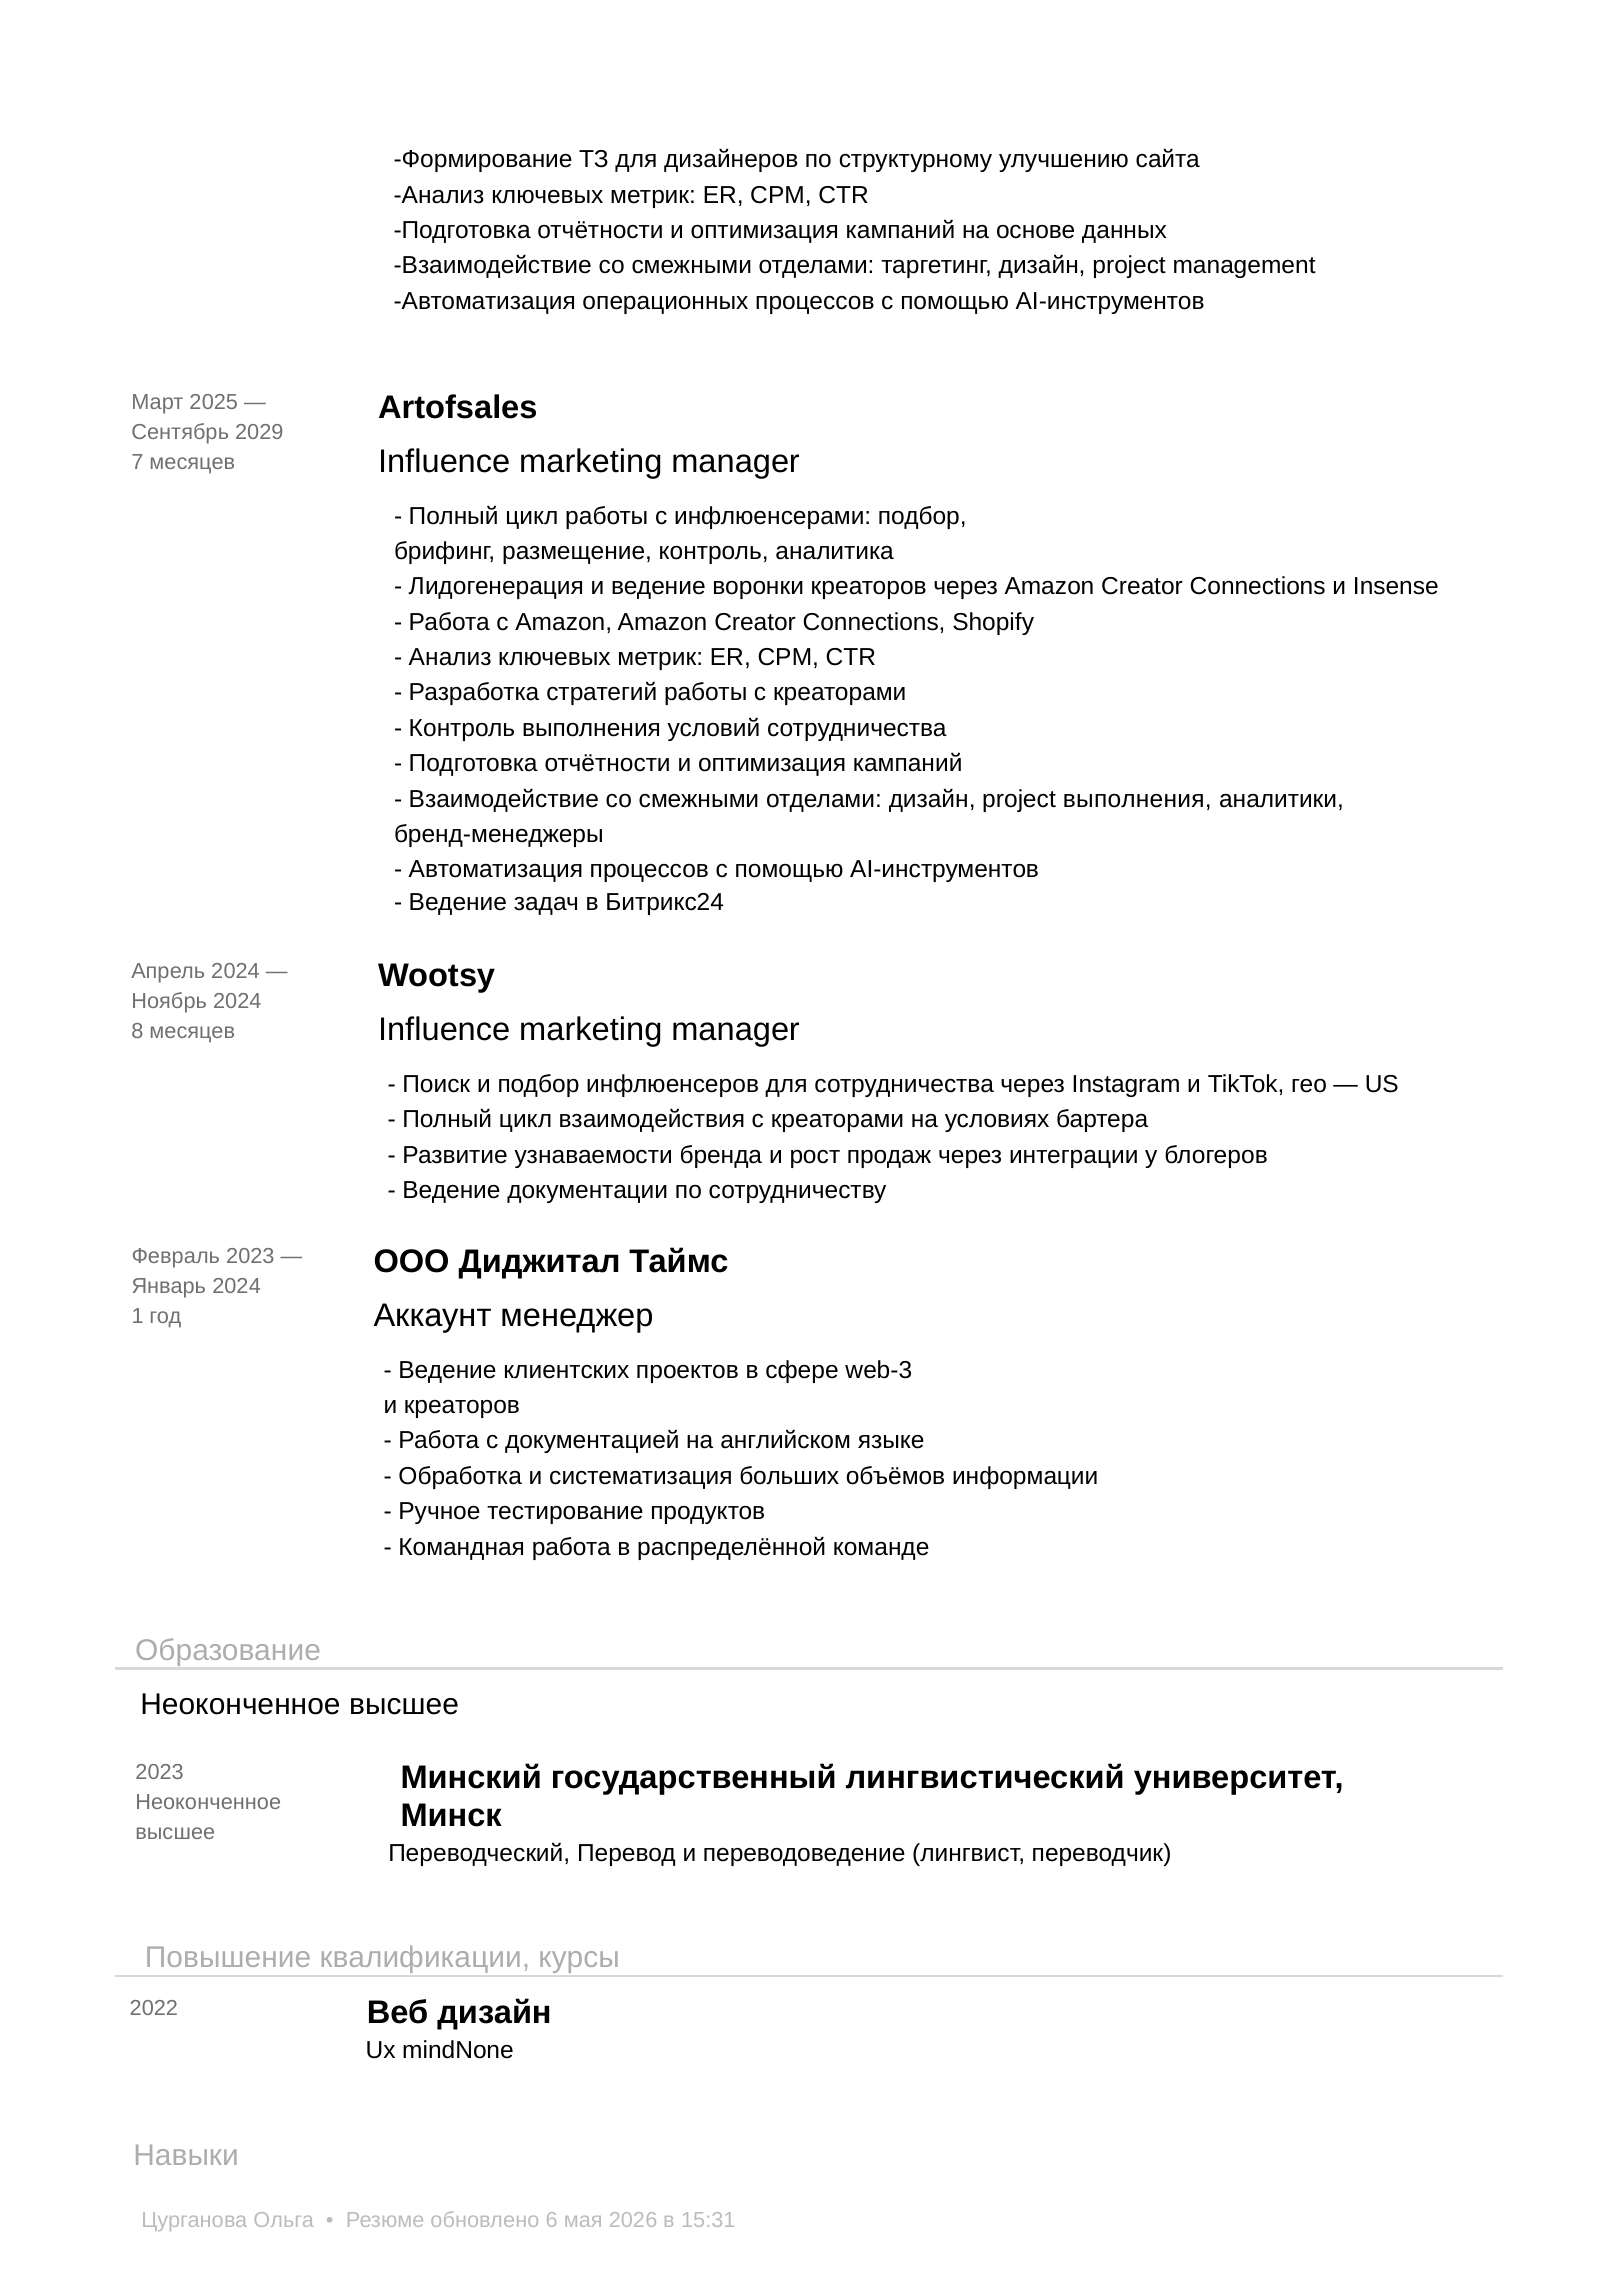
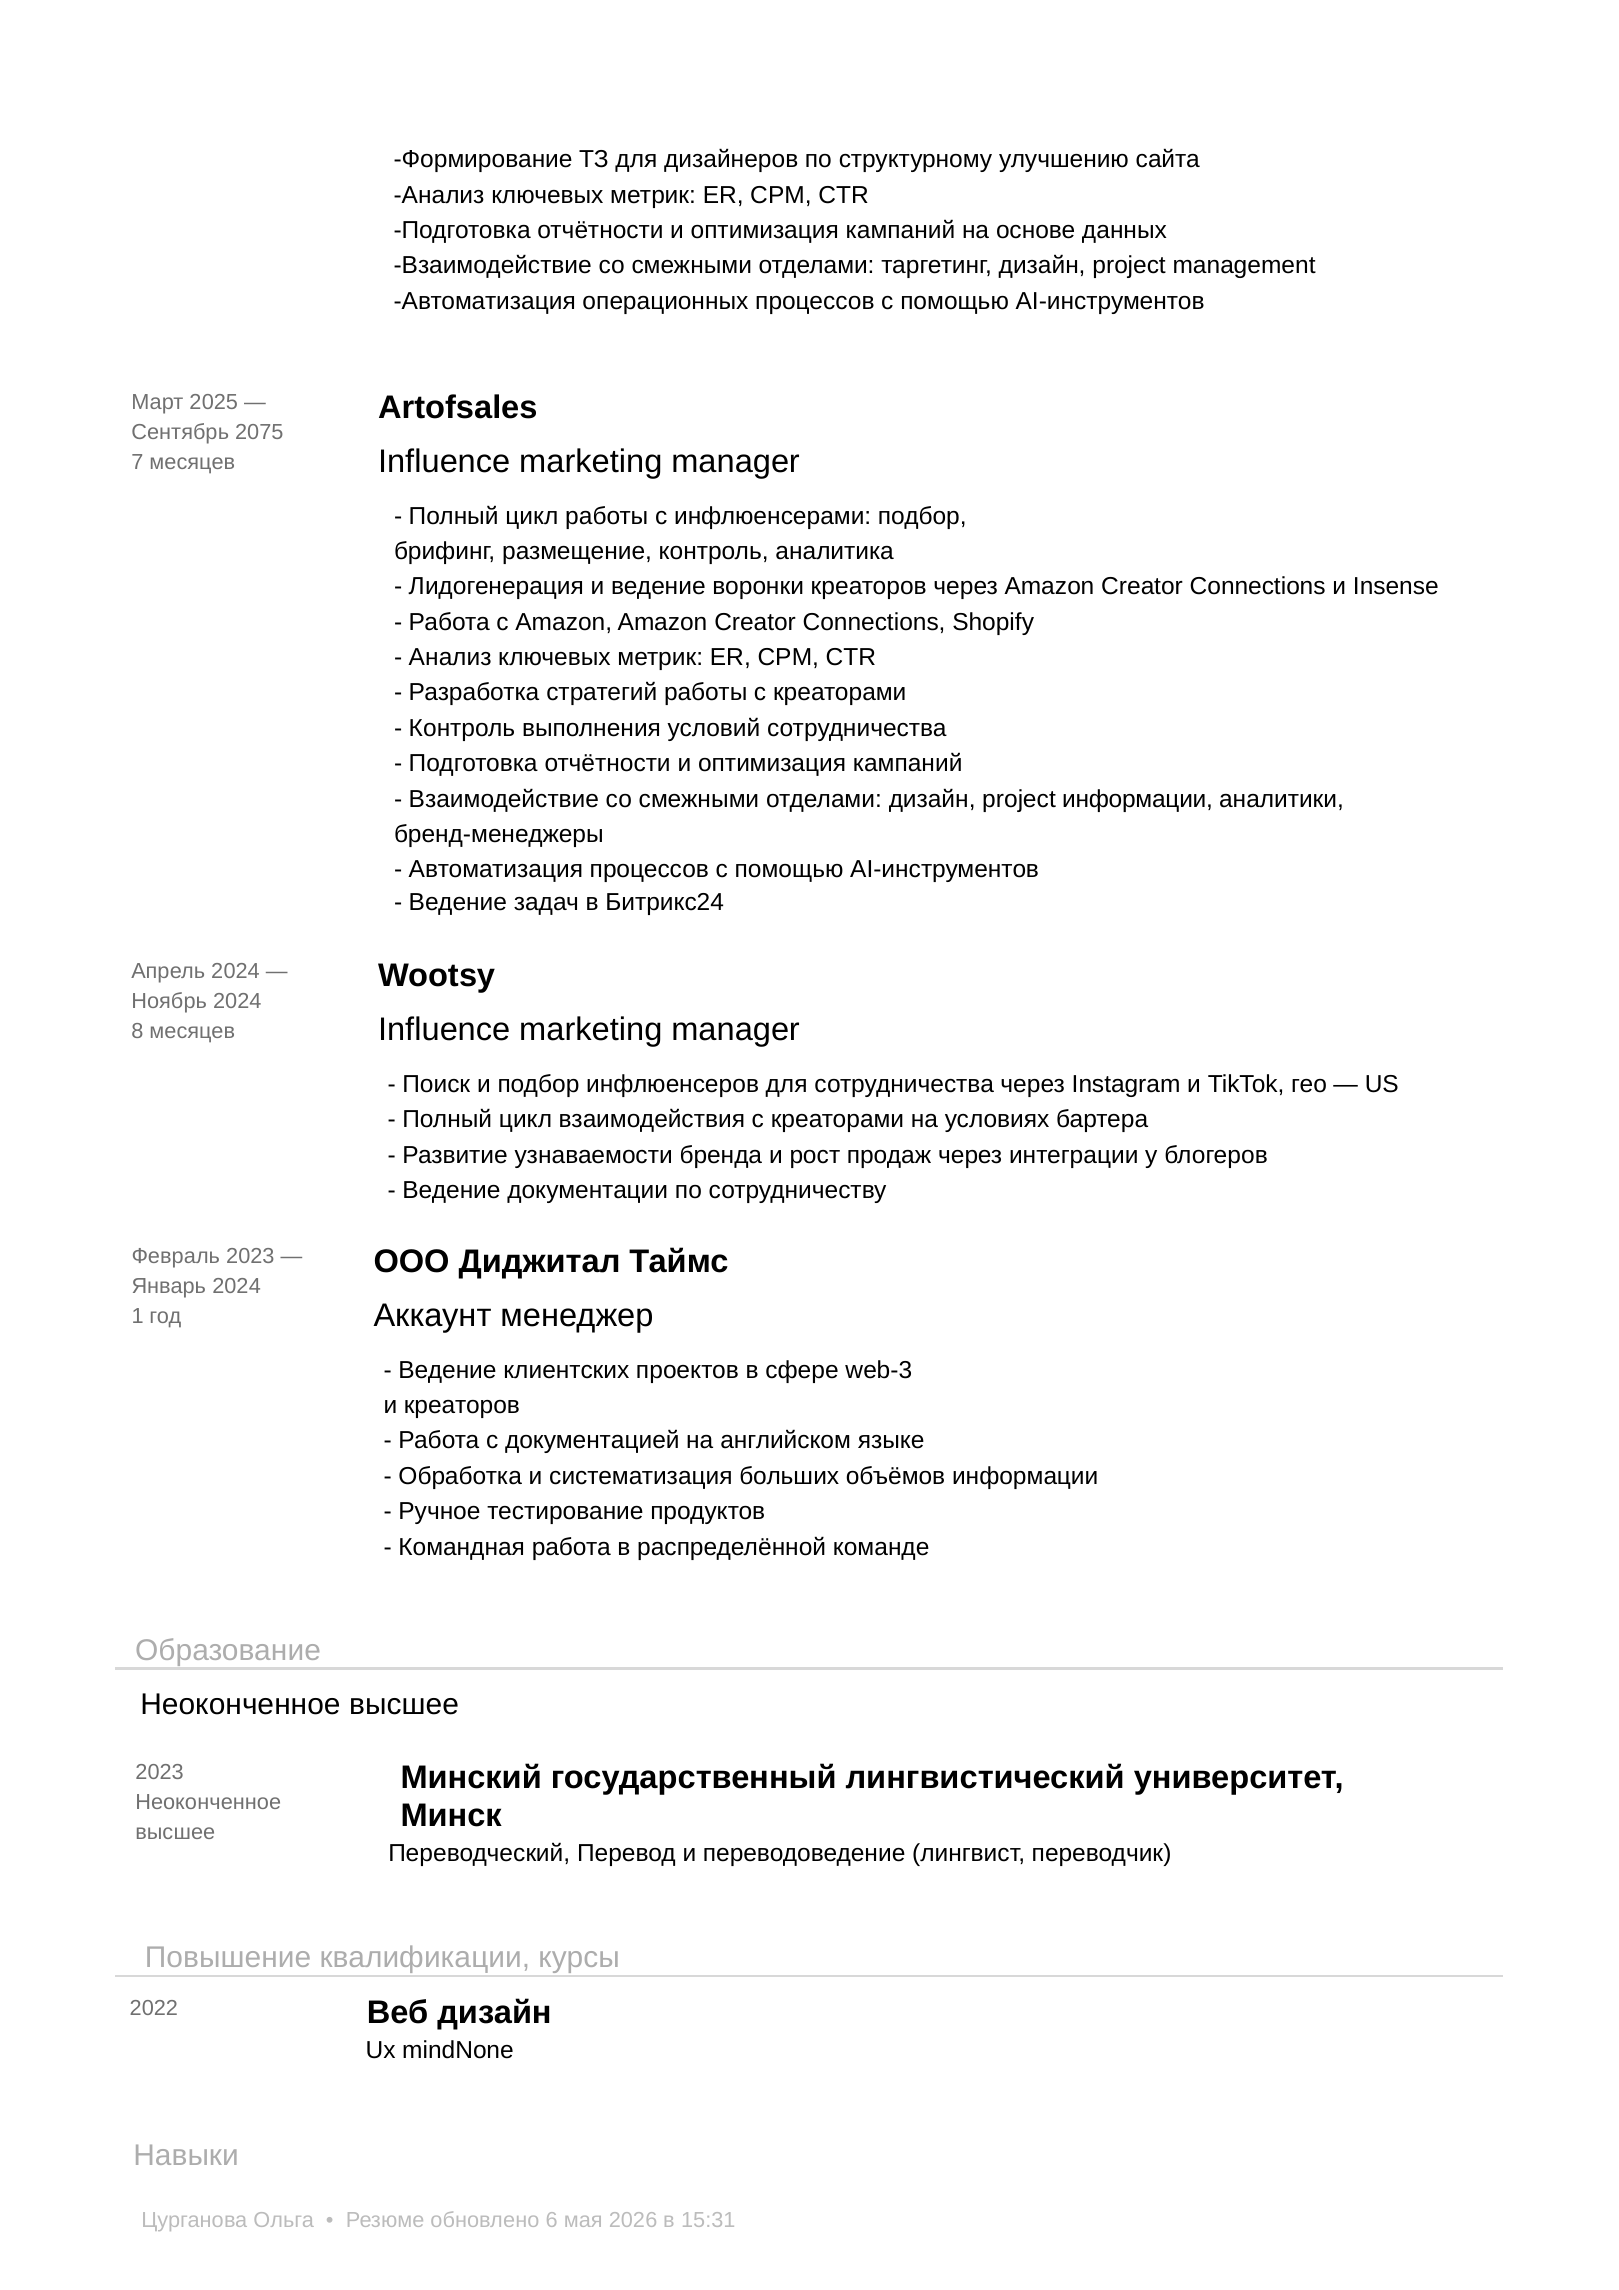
2029: 2029 -> 2075
project выполнения: выполнения -> информации
